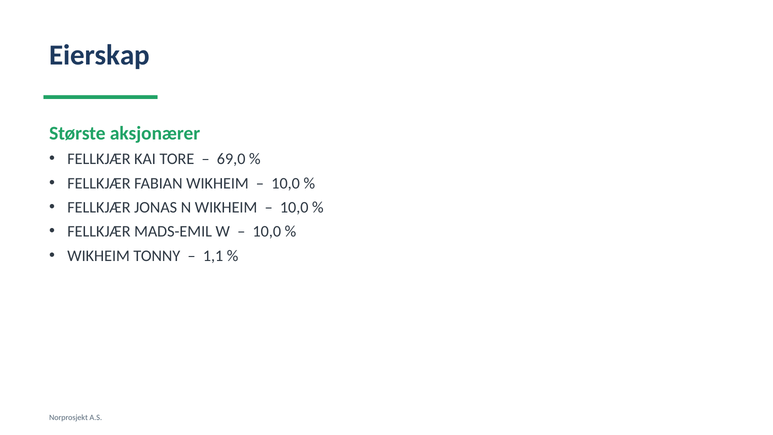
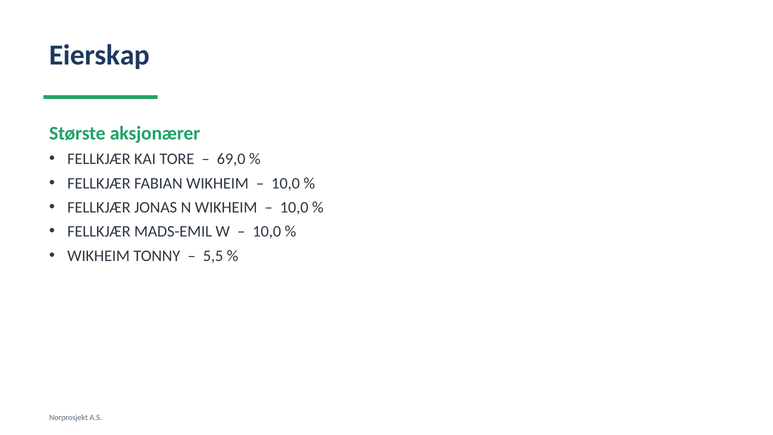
1,1: 1,1 -> 5,5
